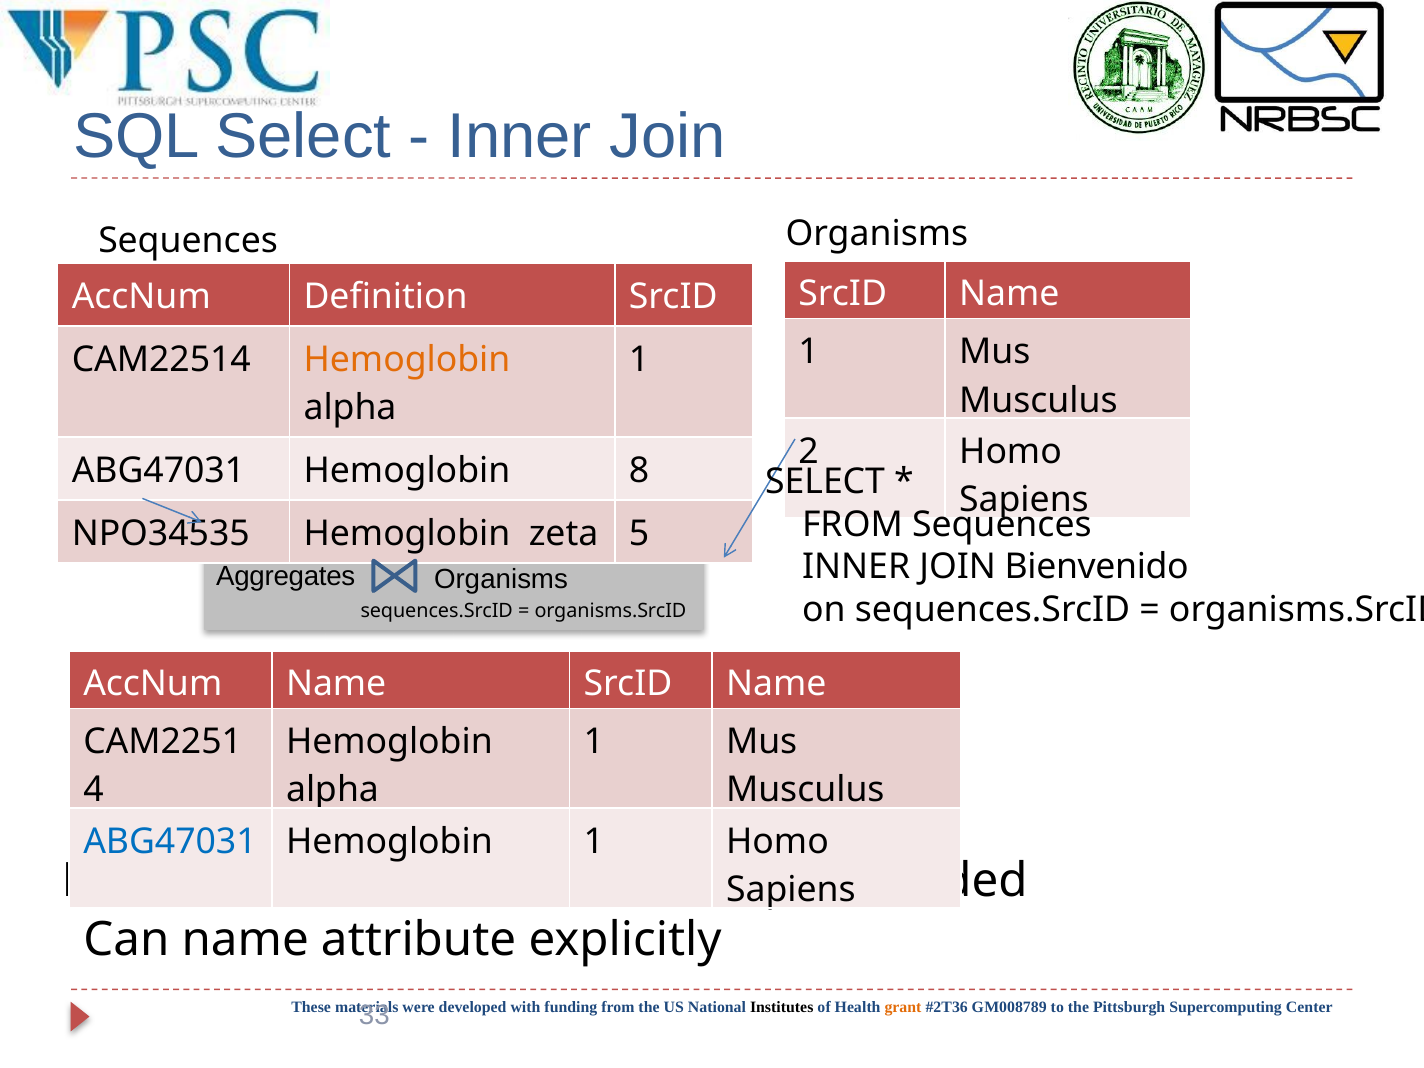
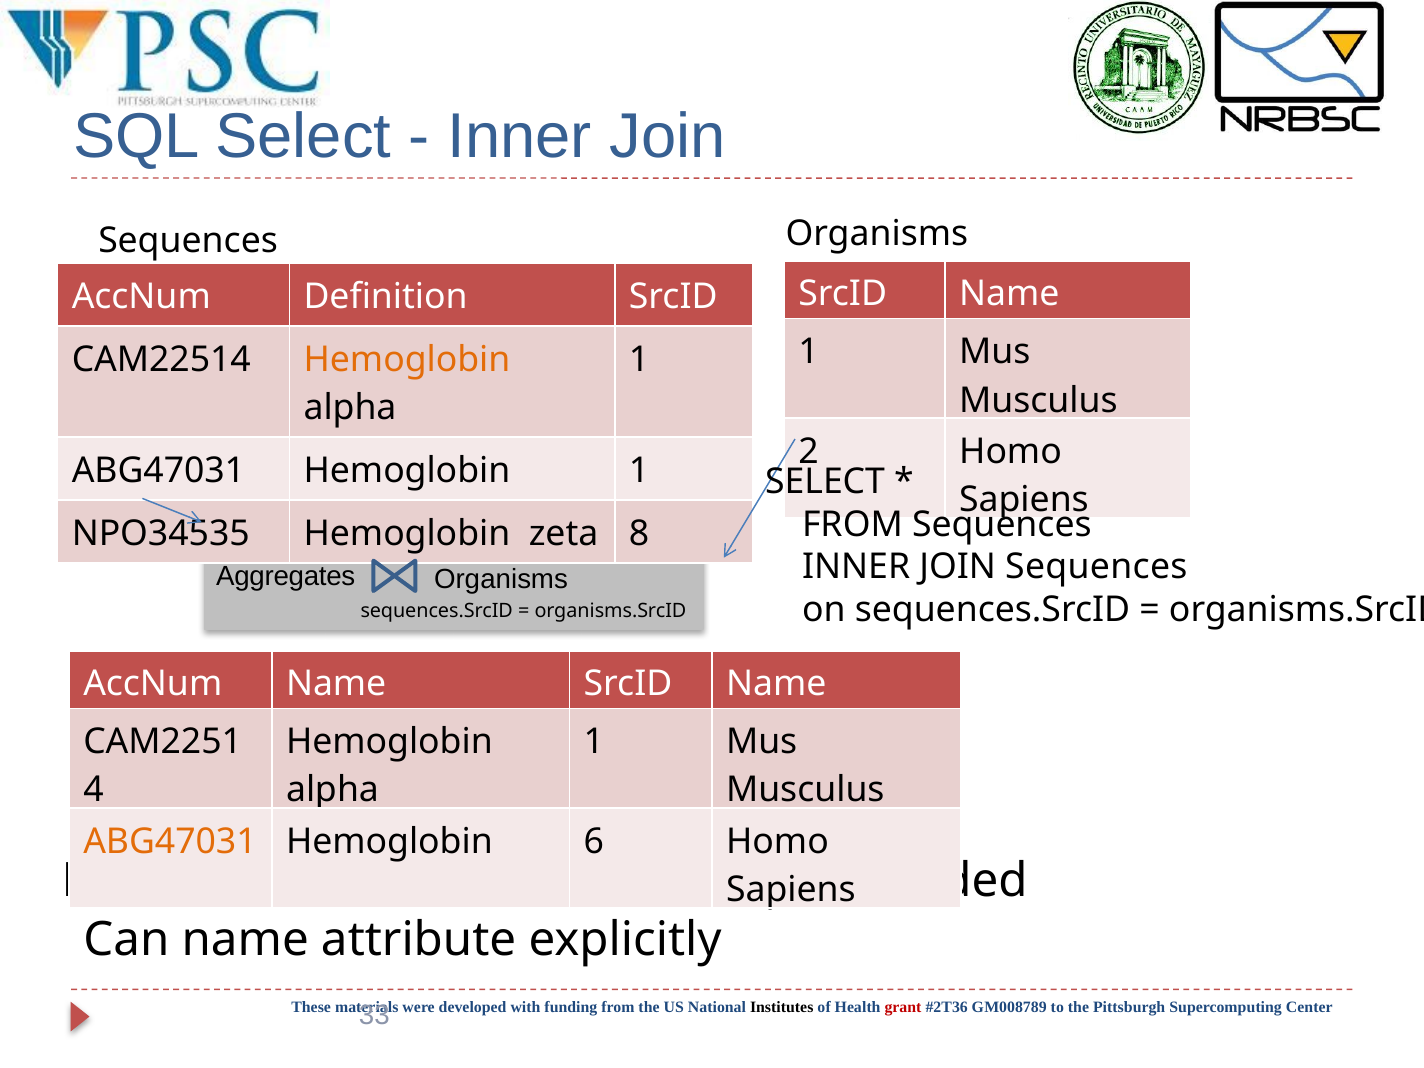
Hemoglobin 8: 8 -> 1
5: 5 -> 8
JOIN Bienvenido: Bienvenido -> Sequences
ABG47031 at (170, 842) colour: blue -> orange
Hemoglobin 1: 1 -> 6
grant colour: orange -> red
